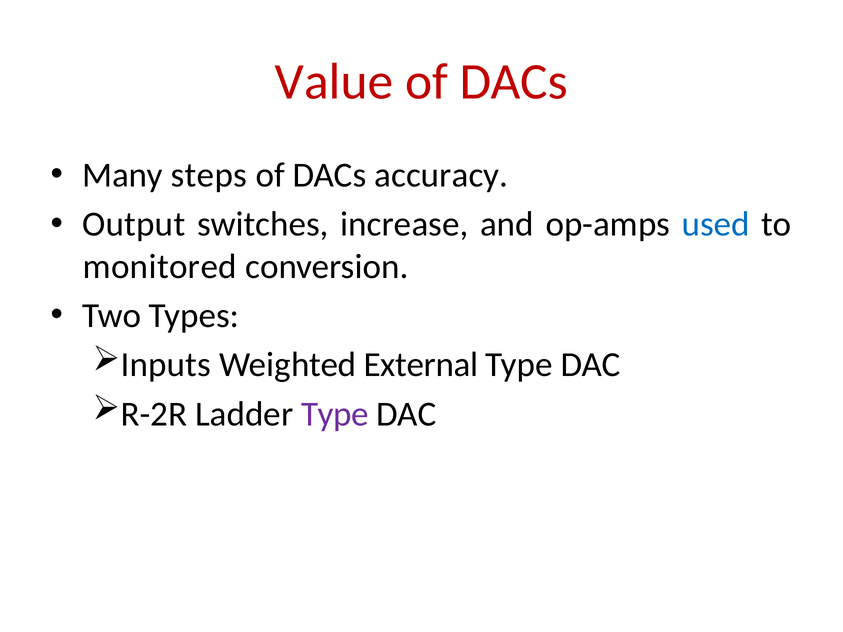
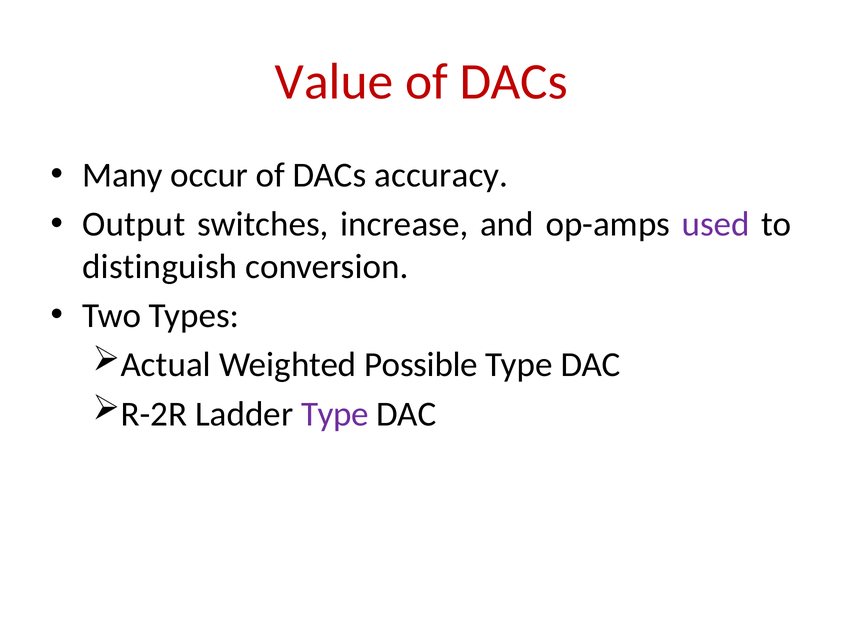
steps: steps -> occur
used colour: blue -> purple
monitored: monitored -> distinguish
Inputs: Inputs -> Actual
External: External -> Possible
